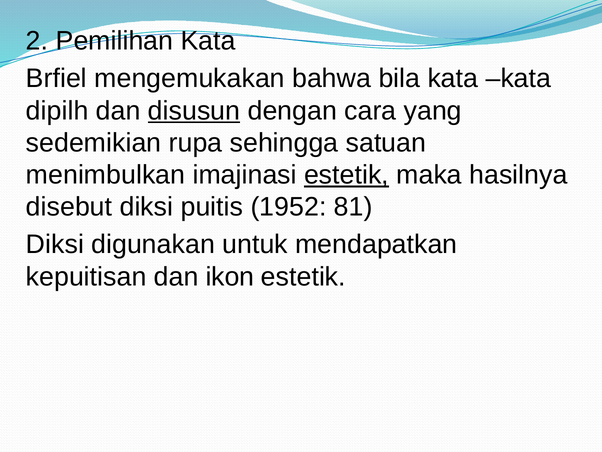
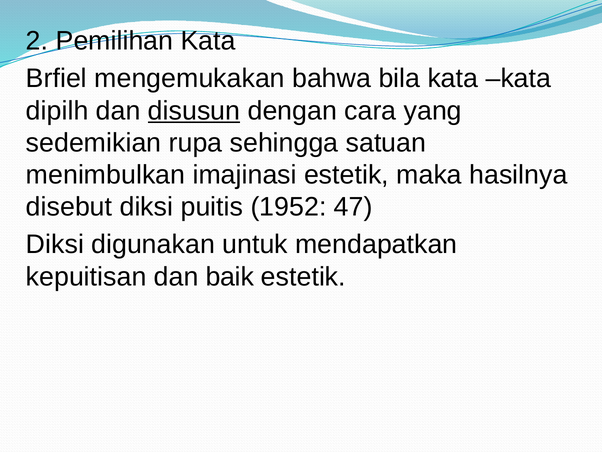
estetik at (346, 175) underline: present -> none
81: 81 -> 47
ikon: ikon -> baik
